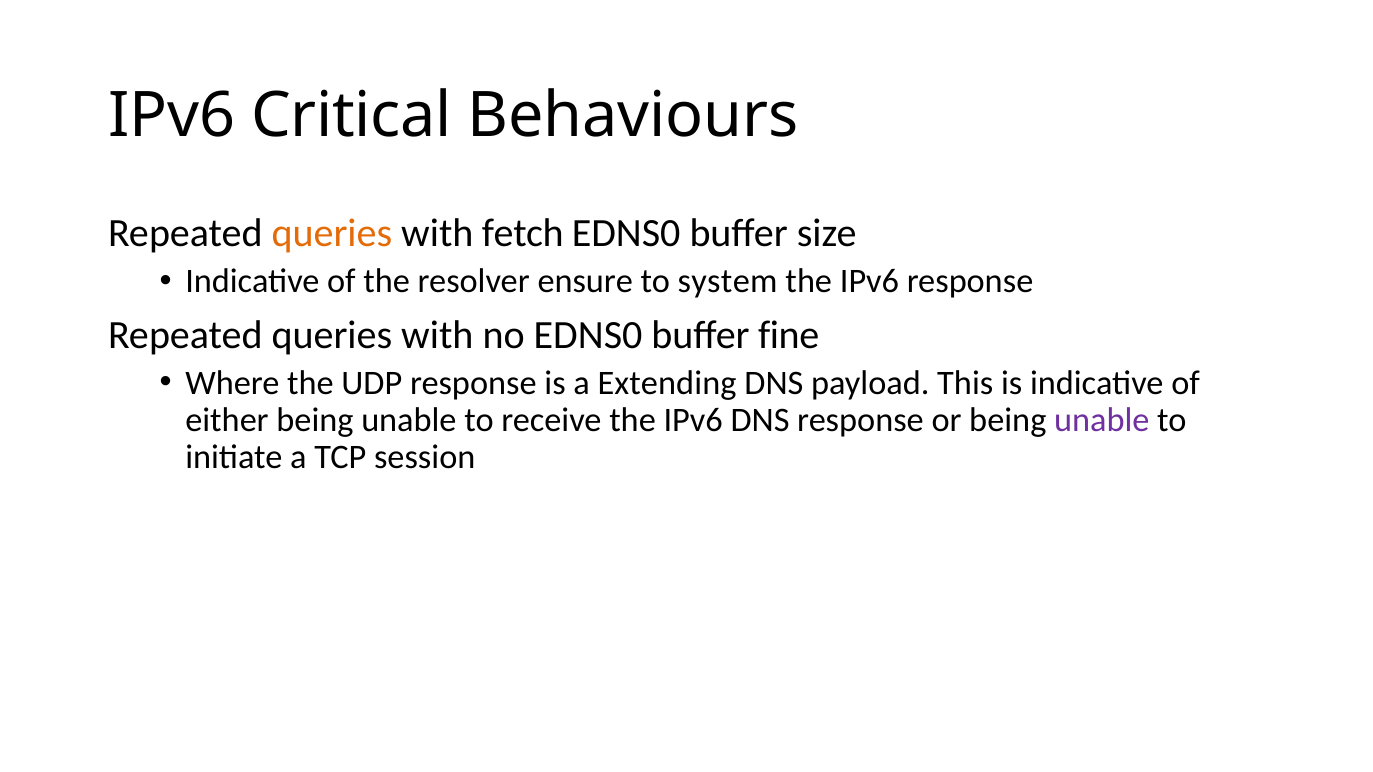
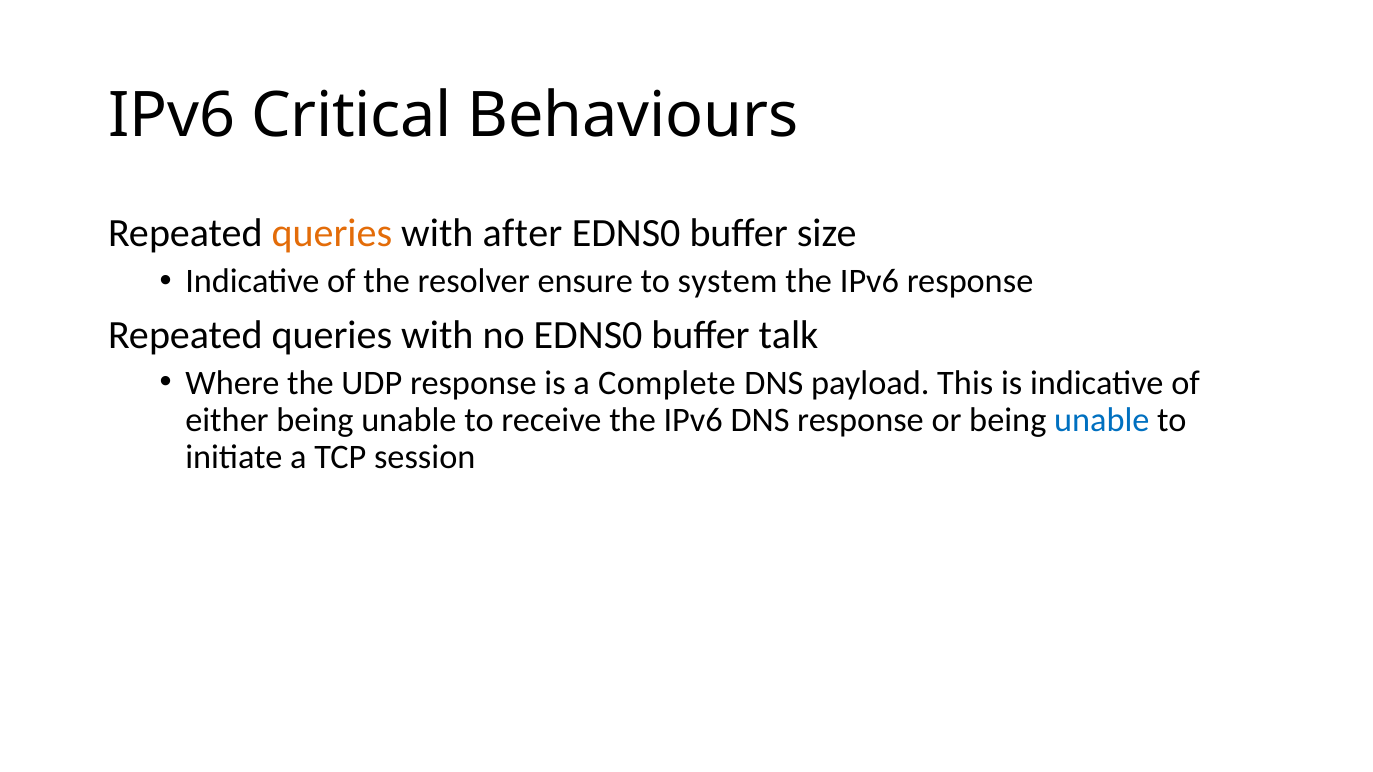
fetch: fetch -> after
fine: fine -> talk
Extending: Extending -> Complete
unable at (1102, 420) colour: purple -> blue
